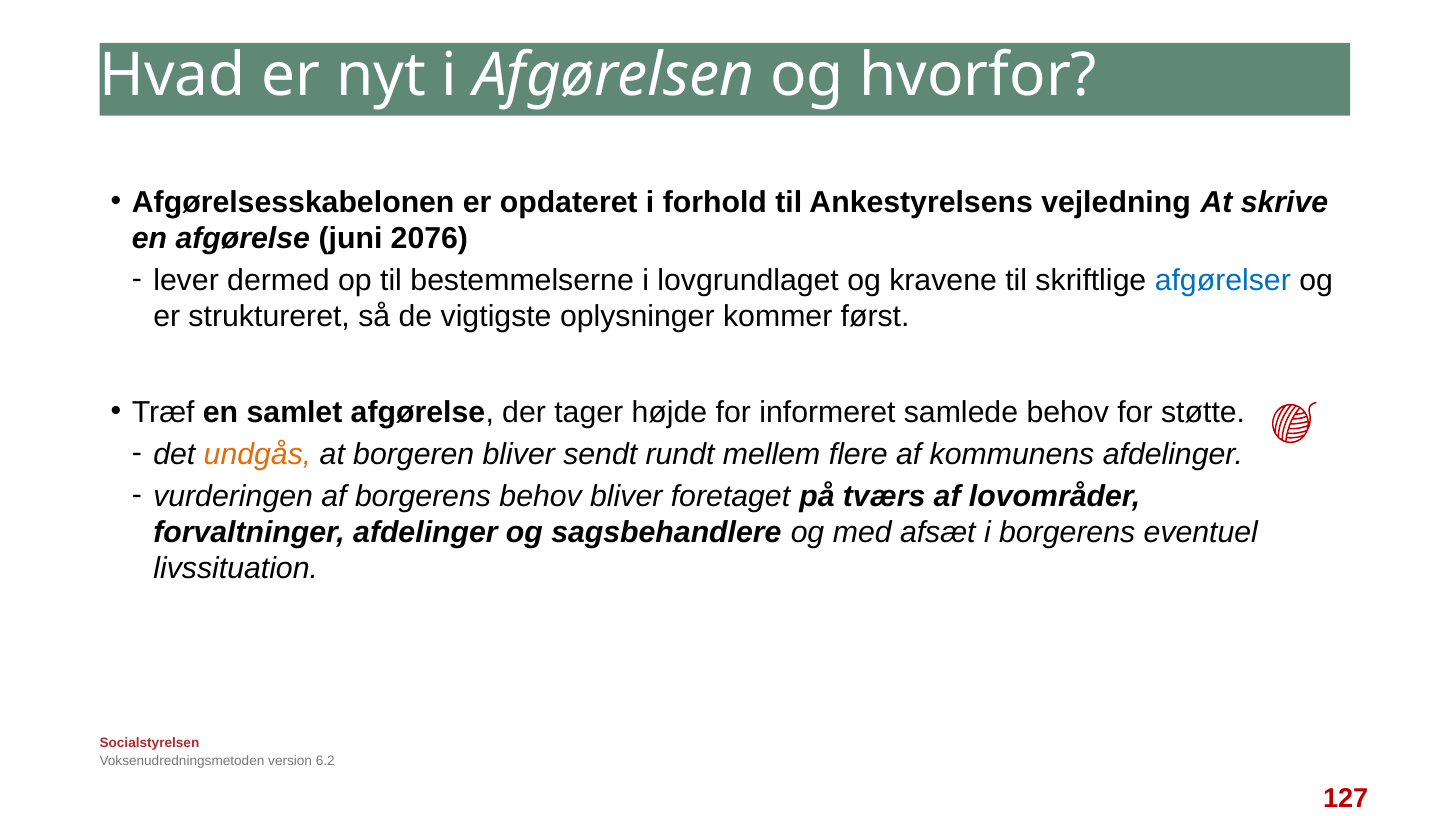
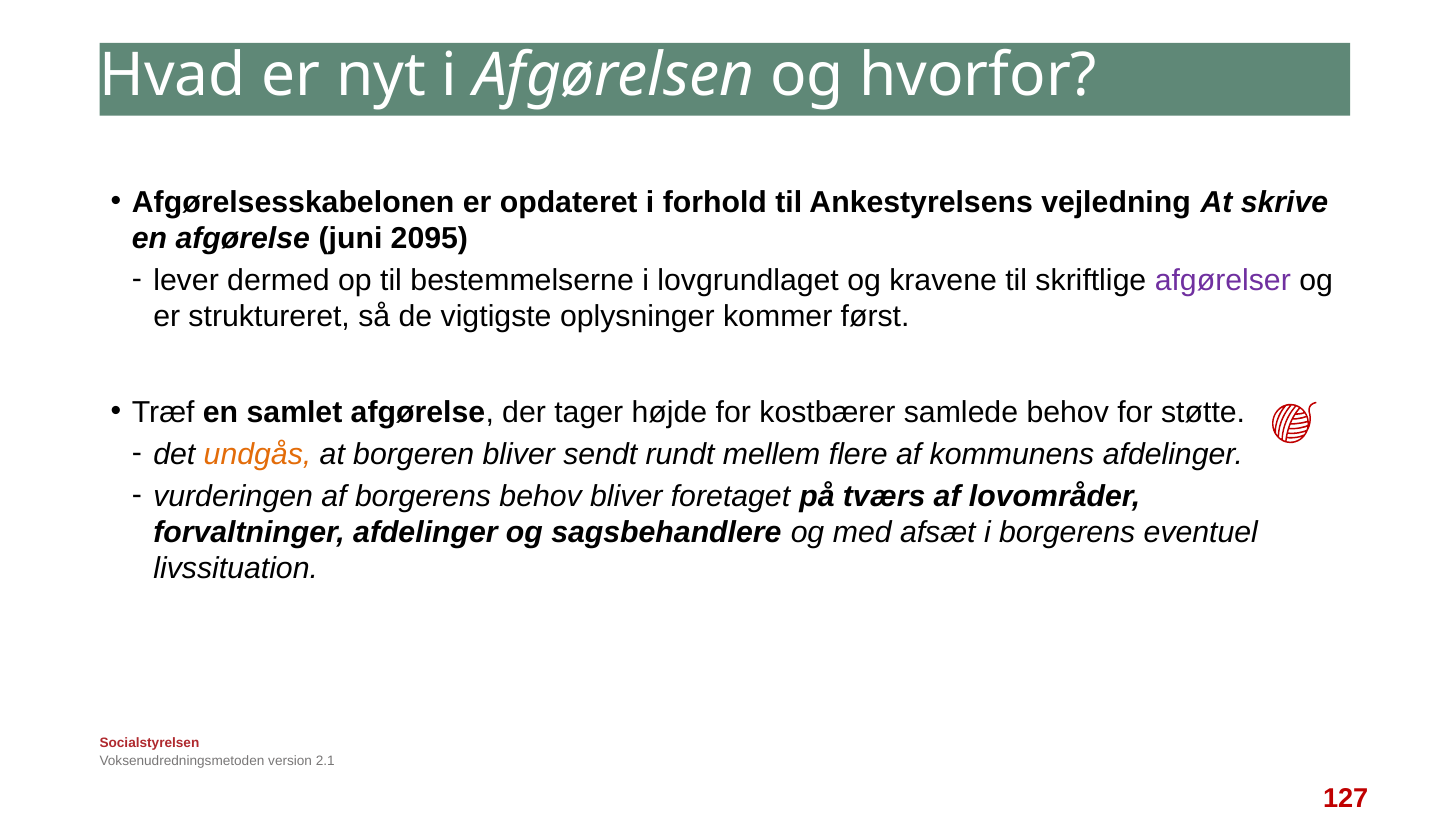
2076: 2076 -> 2095
afgørelser colour: blue -> purple
informeret: informeret -> kostbærer
6.2: 6.2 -> 2.1
